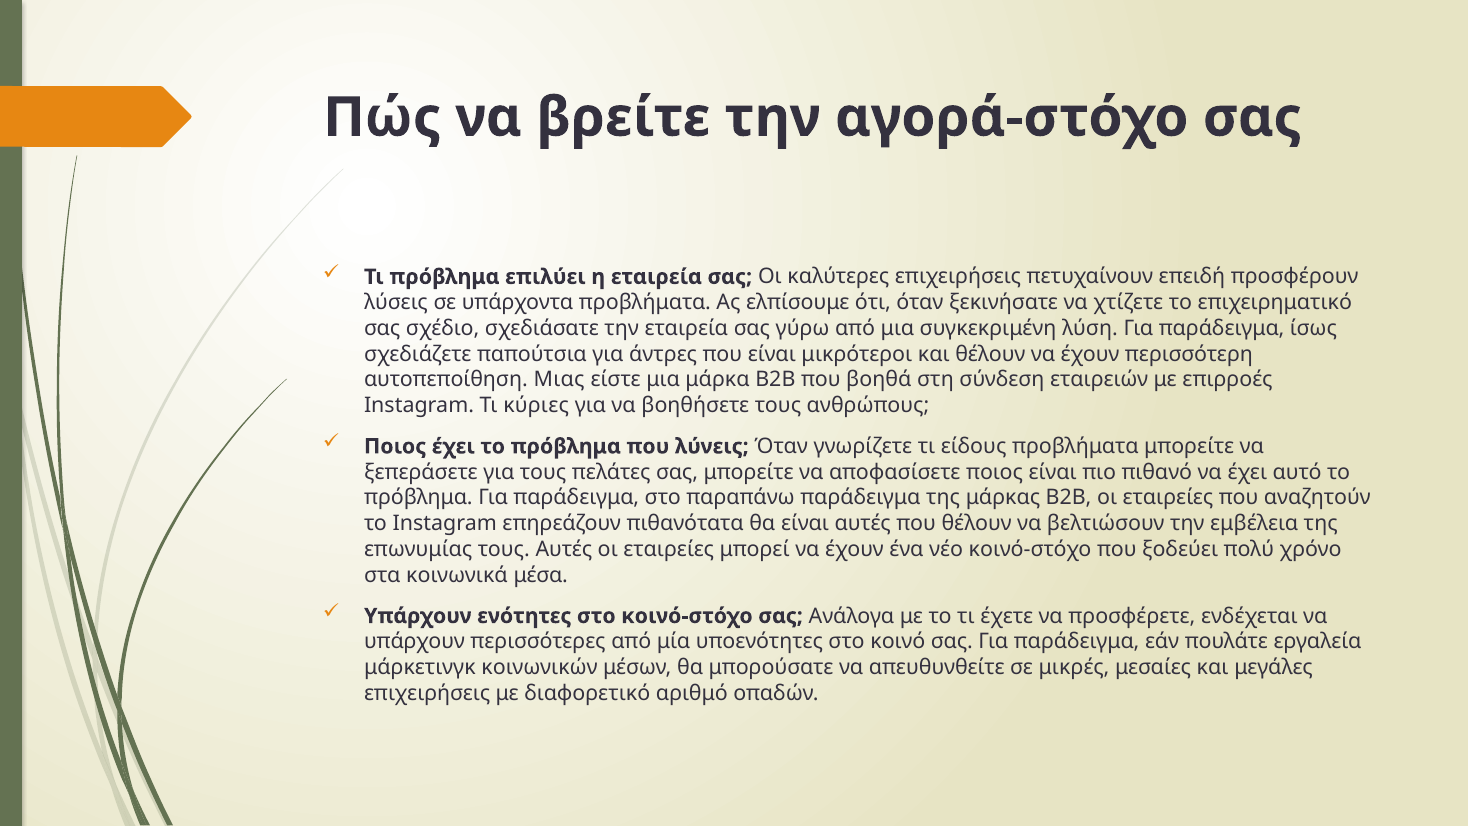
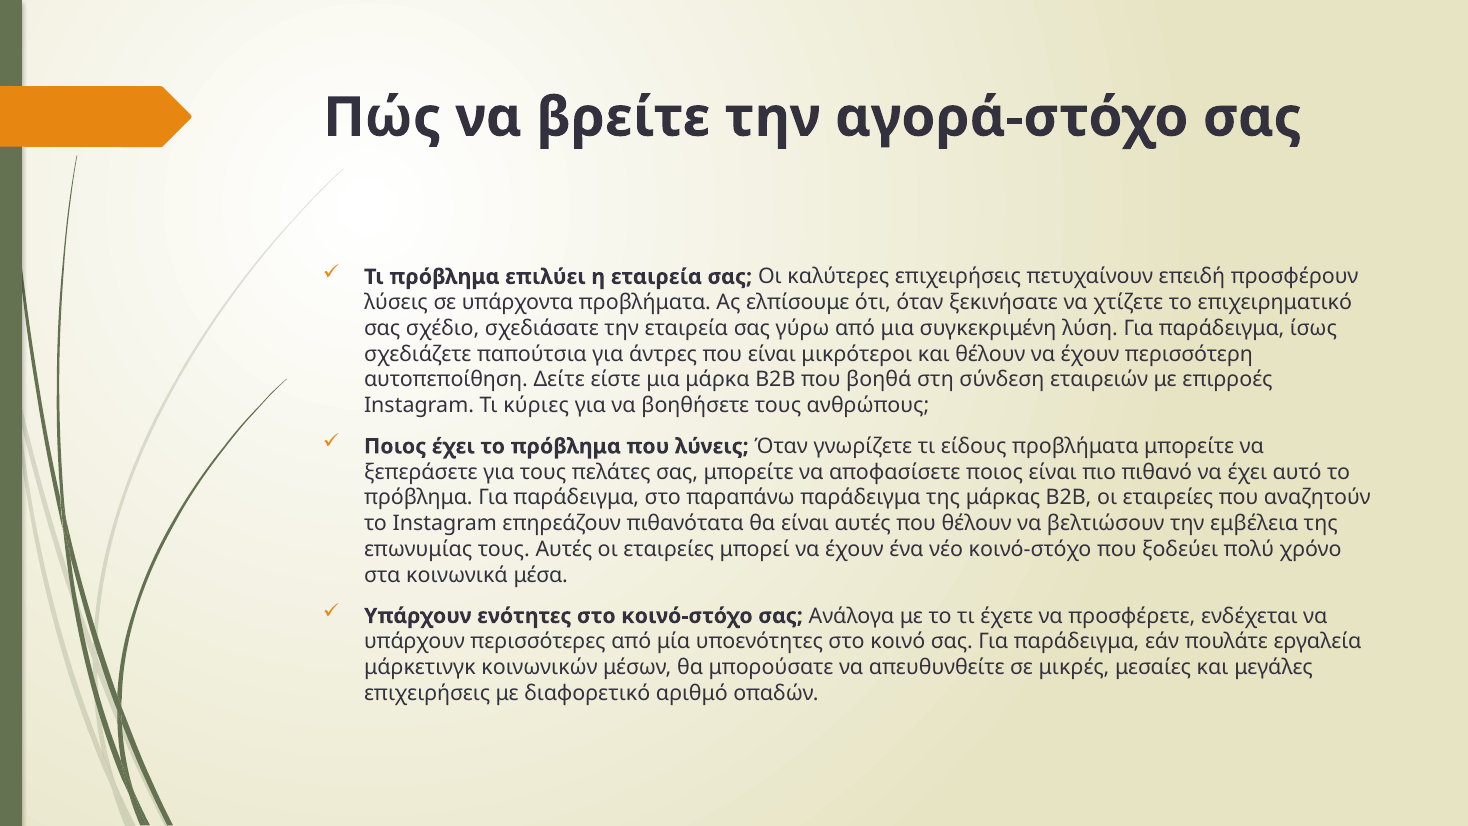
Μιας: Μιας -> Δείτε
